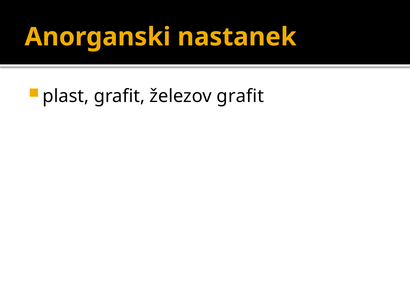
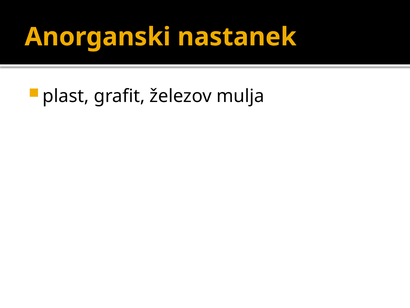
železov grafit: grafit -> mulja
